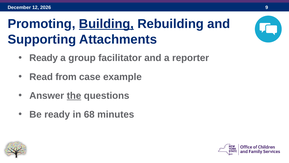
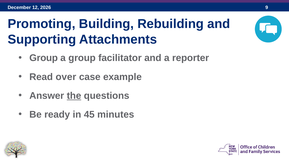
Building underline: present -> none
Ready at (44, 58): Ready -> Group
from: from -> over
68: 68 -> 45
